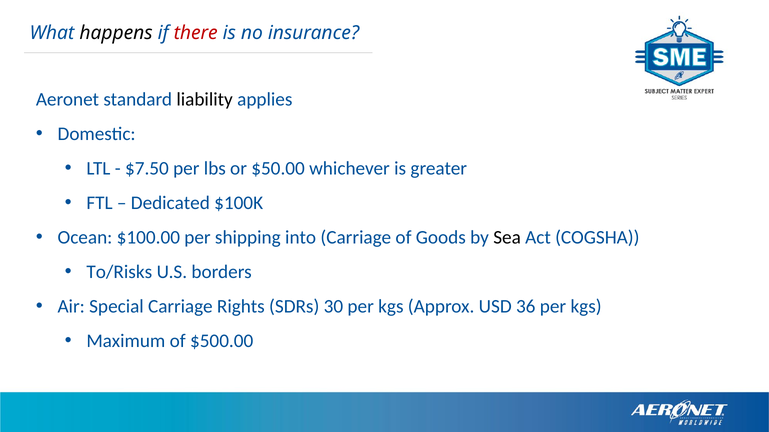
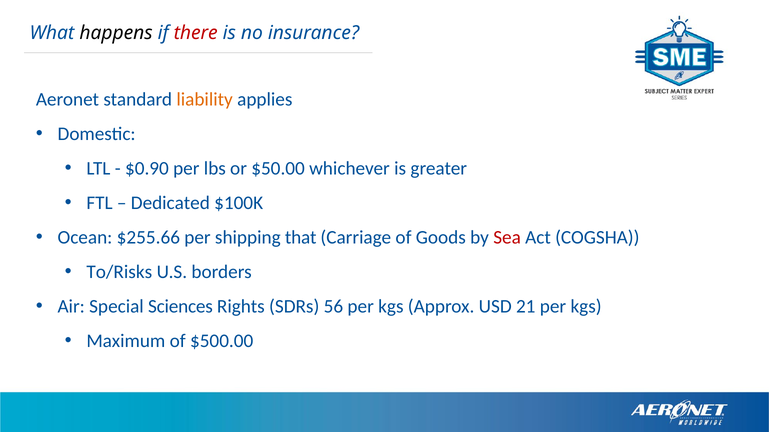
liability colour: black -> orange
$7.50: $7.50 -> $0.90
$100.00: $100.00 -> $255.66
into: into -> that
Sea colour: black -> red
Special Carriage: Carriage -> Sciences
30: 30 -> 56
36: 36 -> 21
